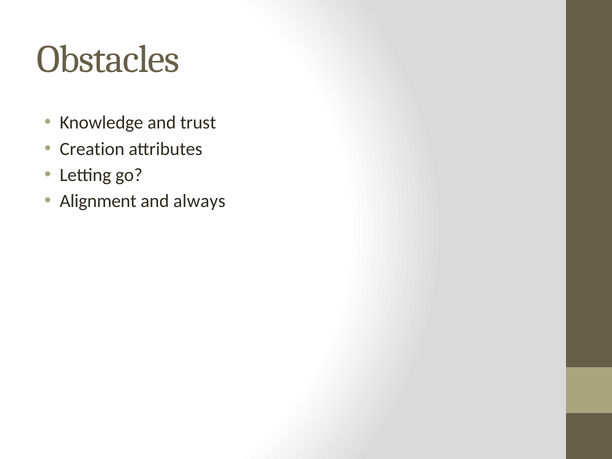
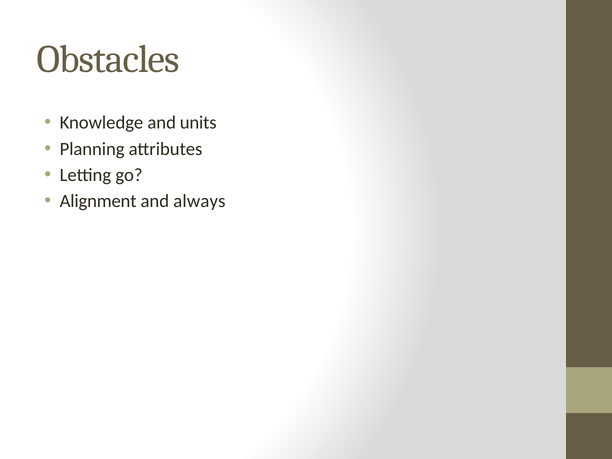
trust: trust -> units
Creation: Creation -> Planning
